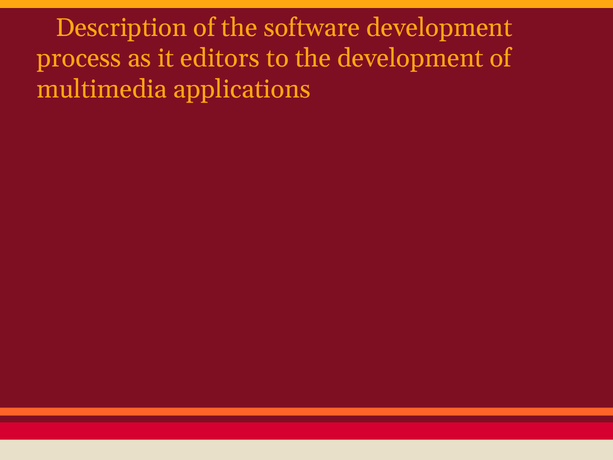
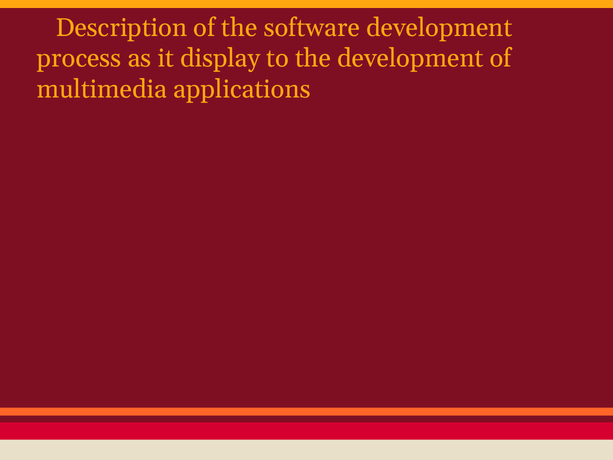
editors: editors -> display
